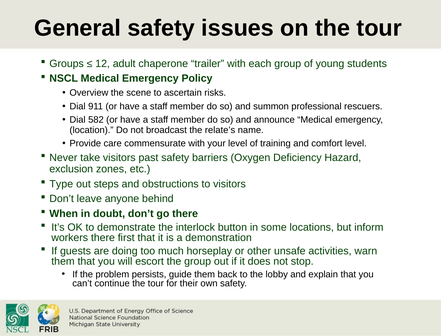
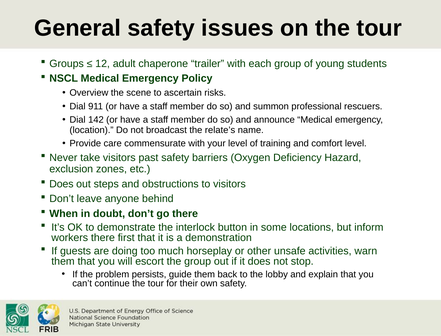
582: 582 -> 142
Type at (61, 184): Type -> Does
